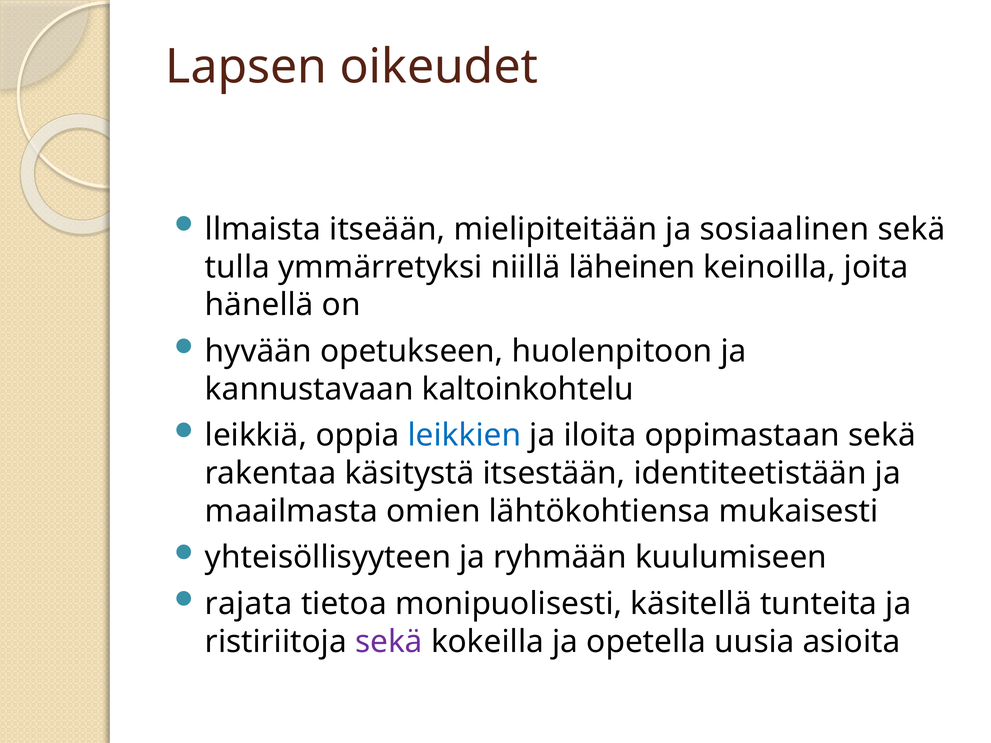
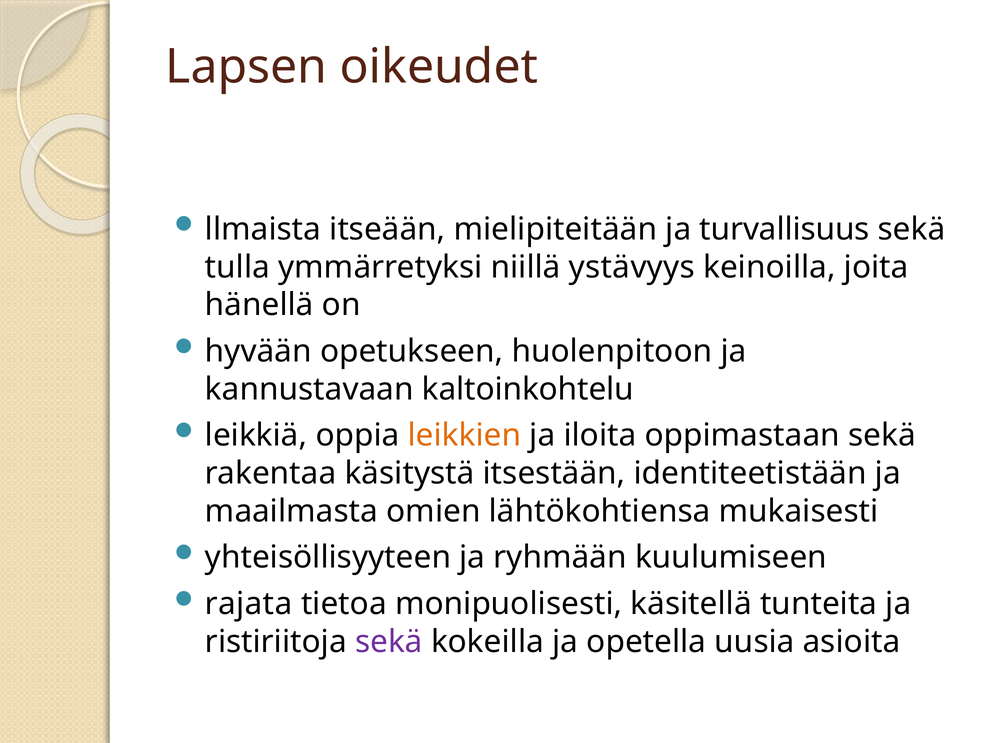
sosiaalinen: sosiaalinen -> turvallisuus
läheinen: läheinen -> ystävyys
leikkien colour: blue -> orange
